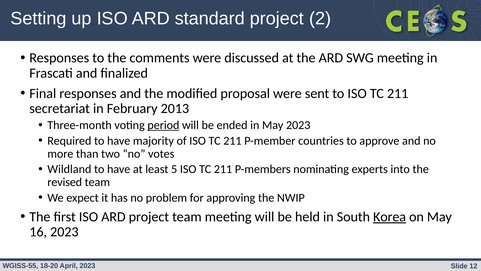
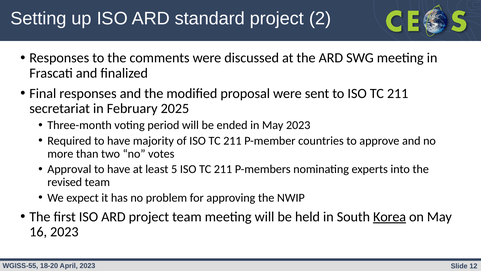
2013: 2013 -> 2025
period underline: present -> none
Wildland: Wildland -> Approval
